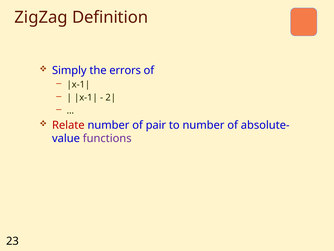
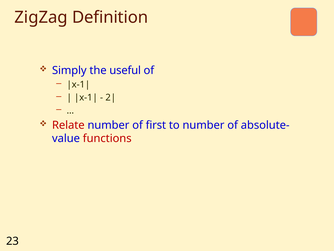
errors: errors -> useful
pair: pair -> first
functions colour: purple -> red
